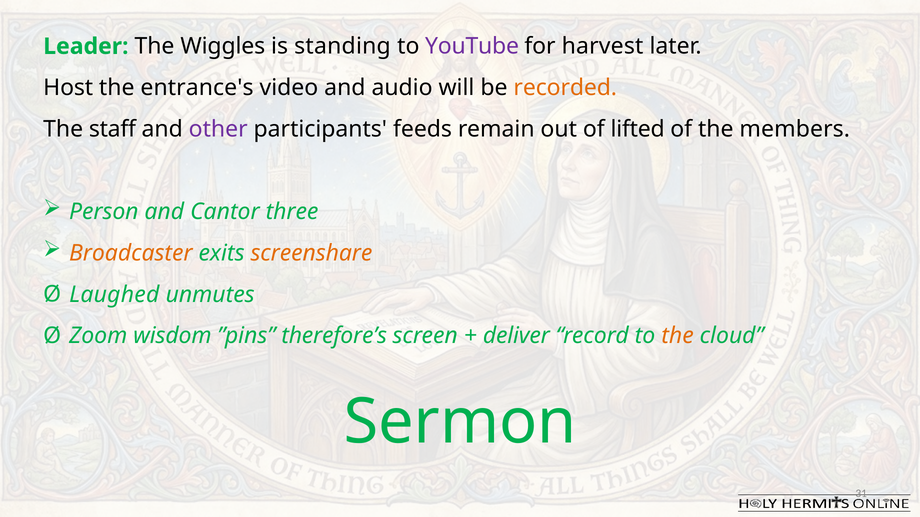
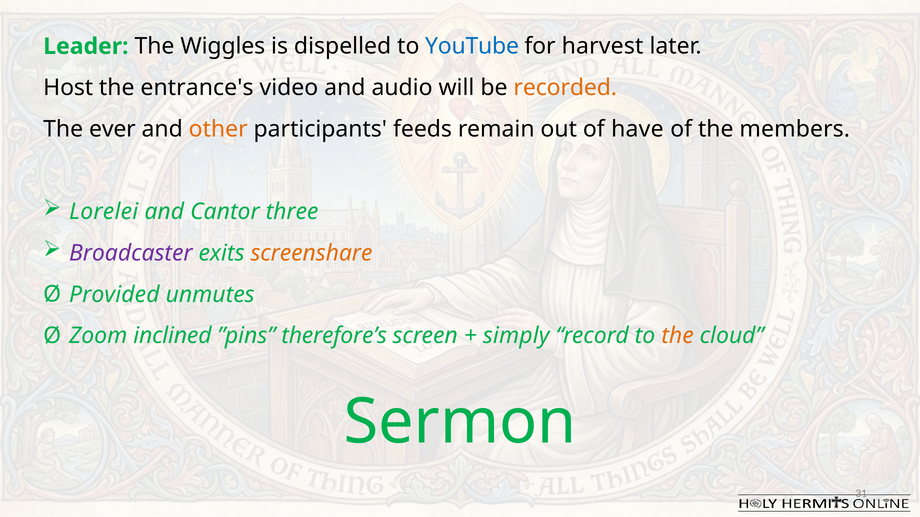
standing: standing -> dispelled
YouTube colour: purple -> blue
staff: staff -> ever
other colour: purple -> orange
lifted: lifted -> have
Person: Person -> Lorelei
Broadcaster colour: orange -> purple
Laughed: Laughed -> Provided
wisdom: wisdom -> inclined
deliver: deliver -> simply
